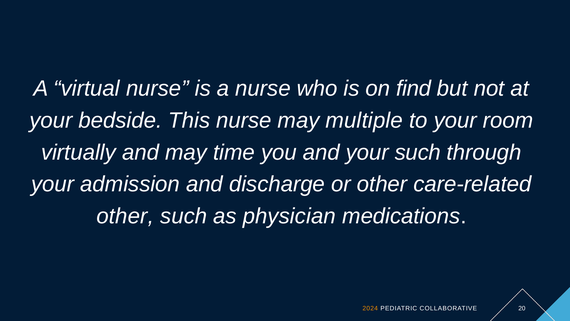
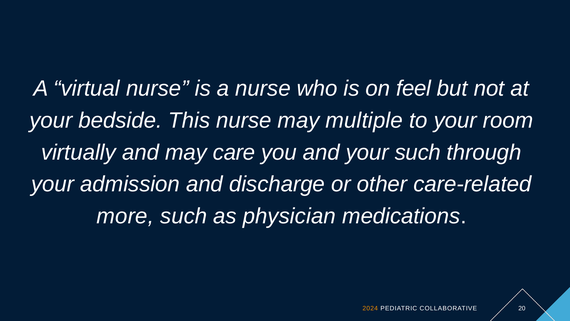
find: find -> feel
time: time -> care
other at (125, 216): other -> more
